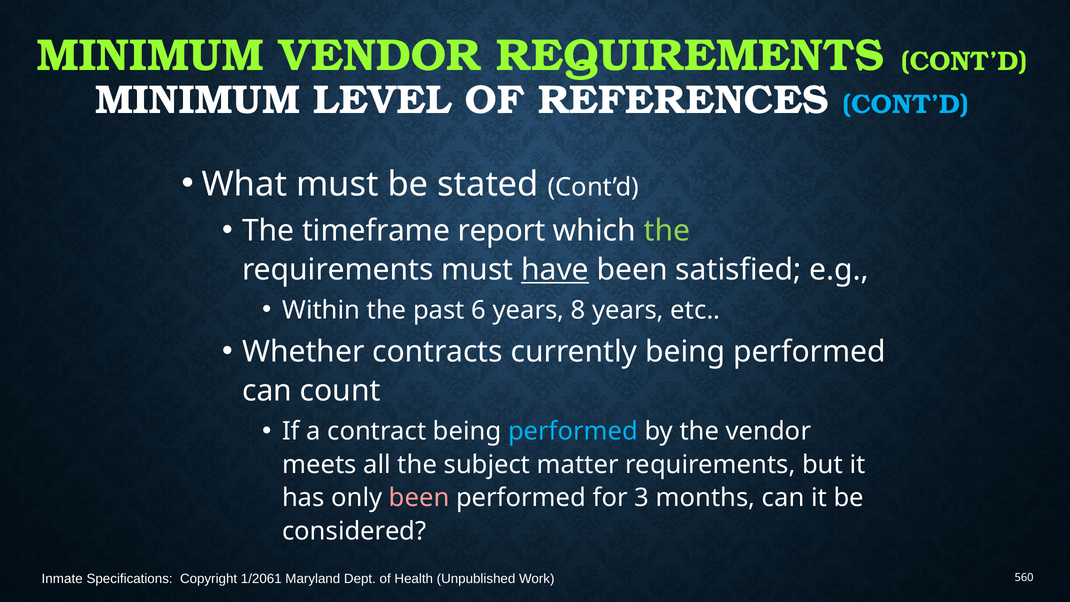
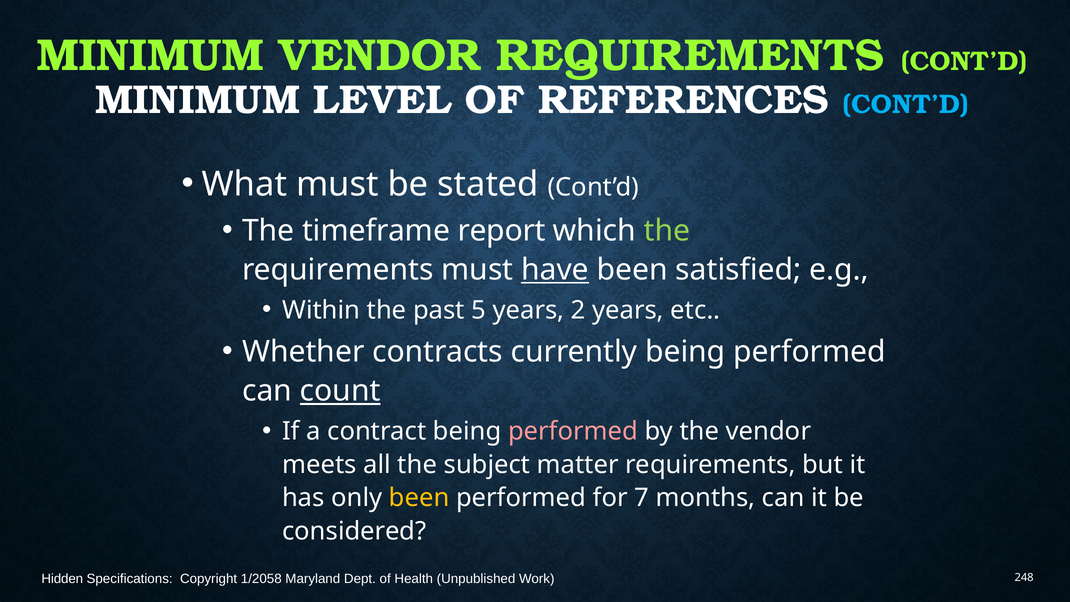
6: 6 -> 5
8: 8 -> 2
count underline: none -> present
performed at (573, 431) colour: light blue -> pink
been at (419, 498) colour: pink -> yellow
3: 3 -> 7
Inmate: Inmate -> Hidden
1/2061: 1/2061 -> 1/2058
560: 560 -> 248
